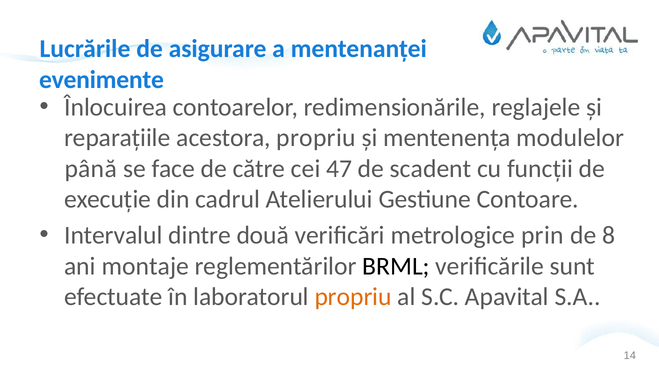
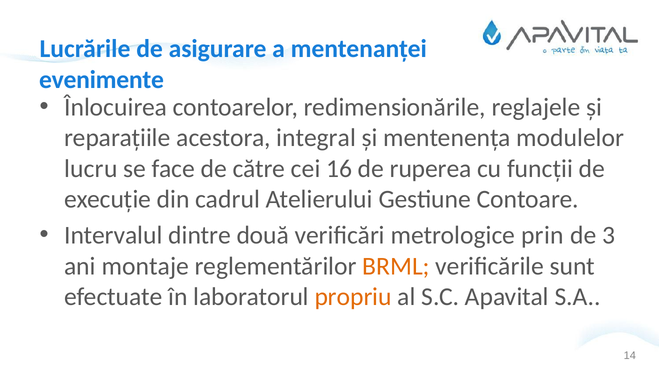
acestora propriu: propriu -> integral
până: până -> lucru
47: 47 -> 16
scadent: scadent -> ruperea
8: 8 -> 3
BRML colour: black -> orange
